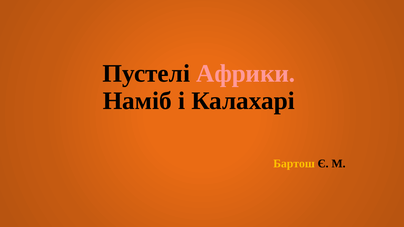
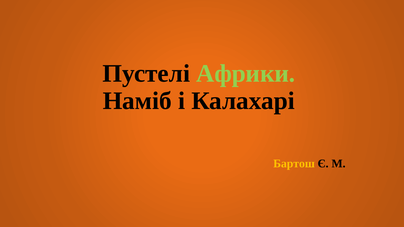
Африки colour: pink -> light green
